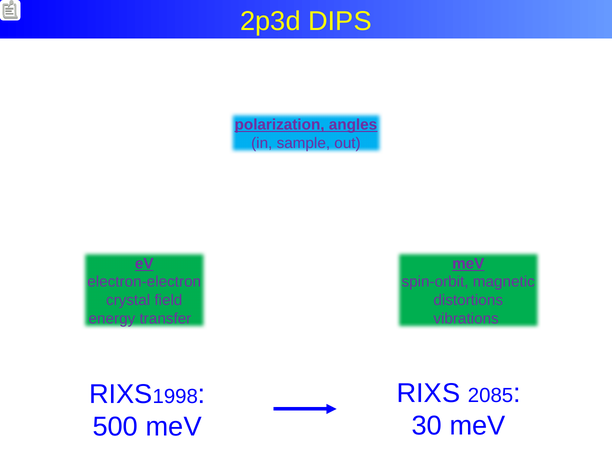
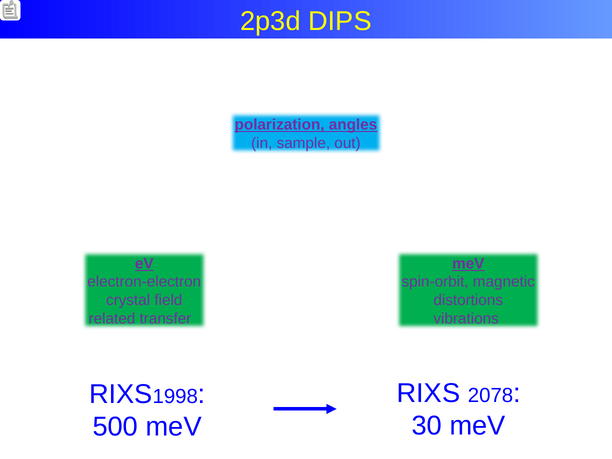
energy: energy -> related
2085: 2085 -> 2078
